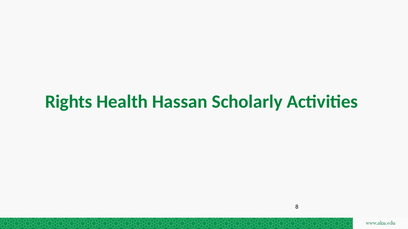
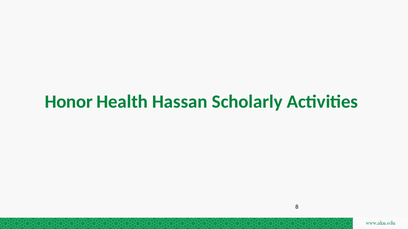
Rights: Rights -> Honor
